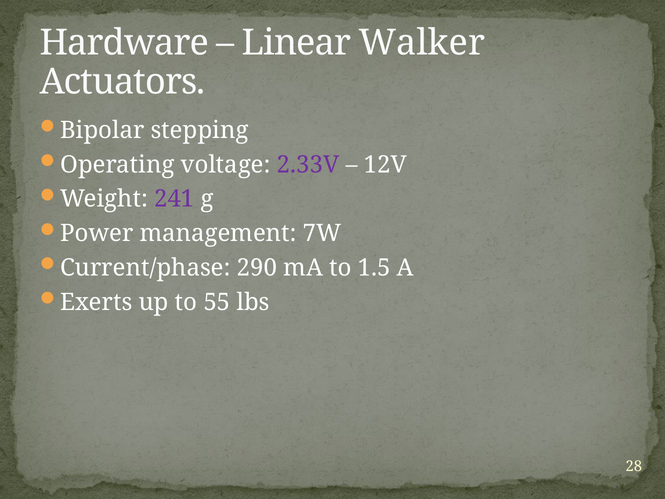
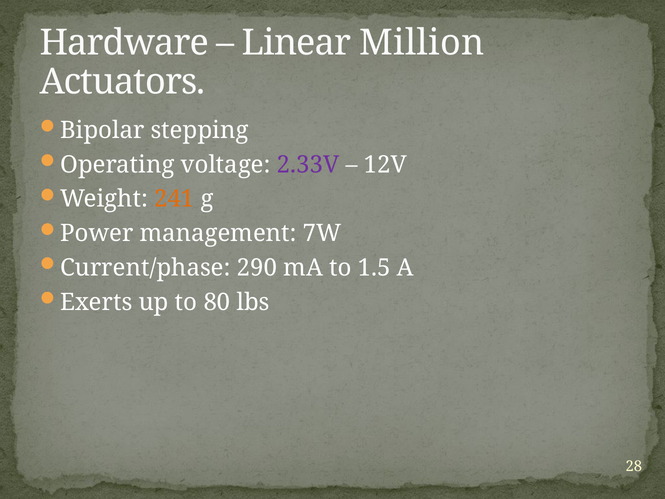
Walker: Walker -> Million
241 colour: purple -> orange
55: 55 -> 80
